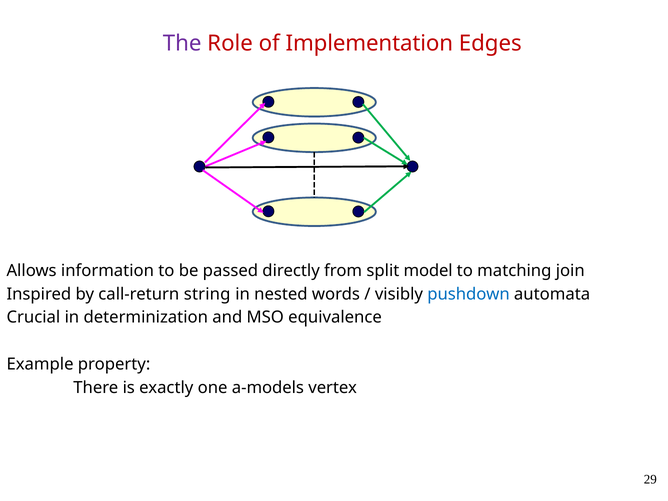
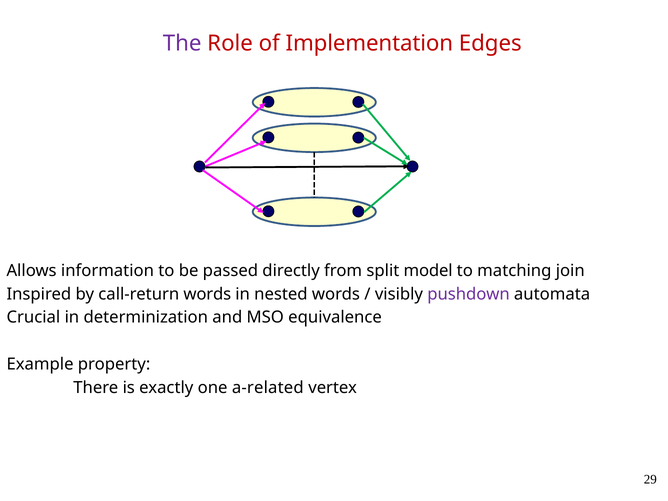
call-return string: string -> words
pushdown colour: blue -> purple
a-models: a-models -> a-related
